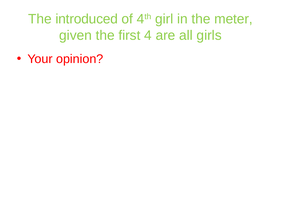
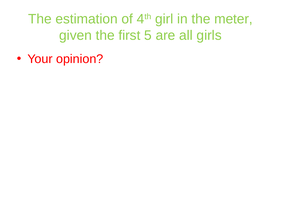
introduced: introduced -> estimation
4: 4 -> 5
